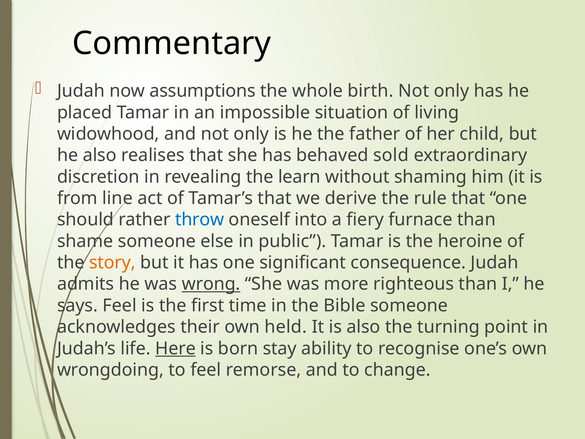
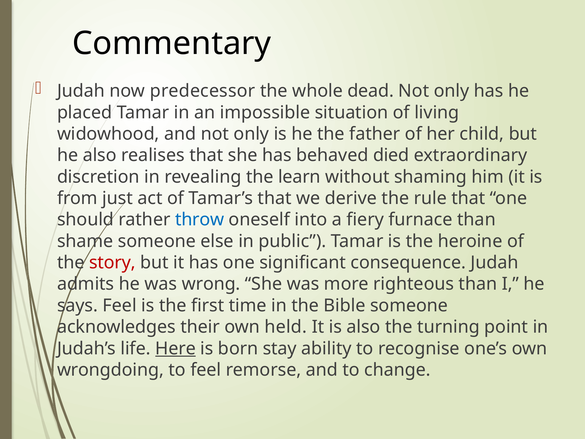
assumptions: assumptions -> predecessor
birth: birth -> dead
sold: sold -> died
line: line -> just
story colour: orange -> red
wrong underline: present -> none
